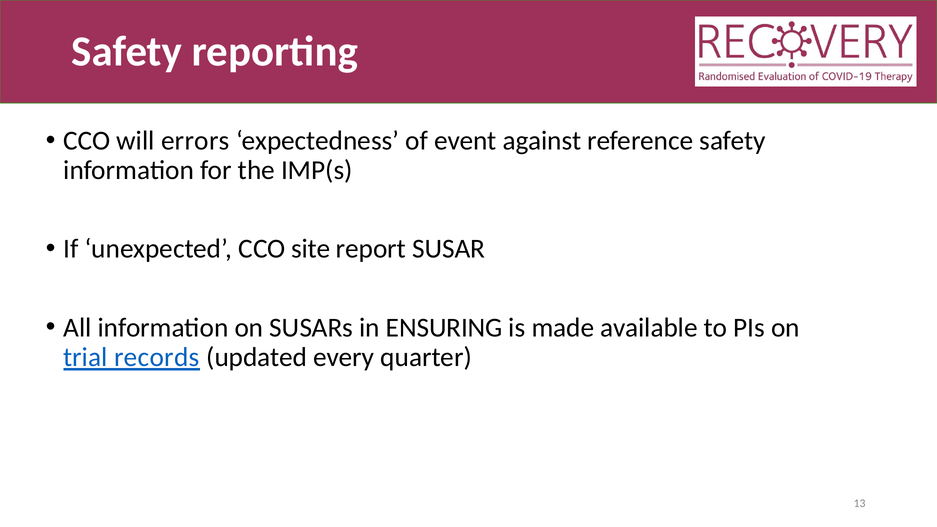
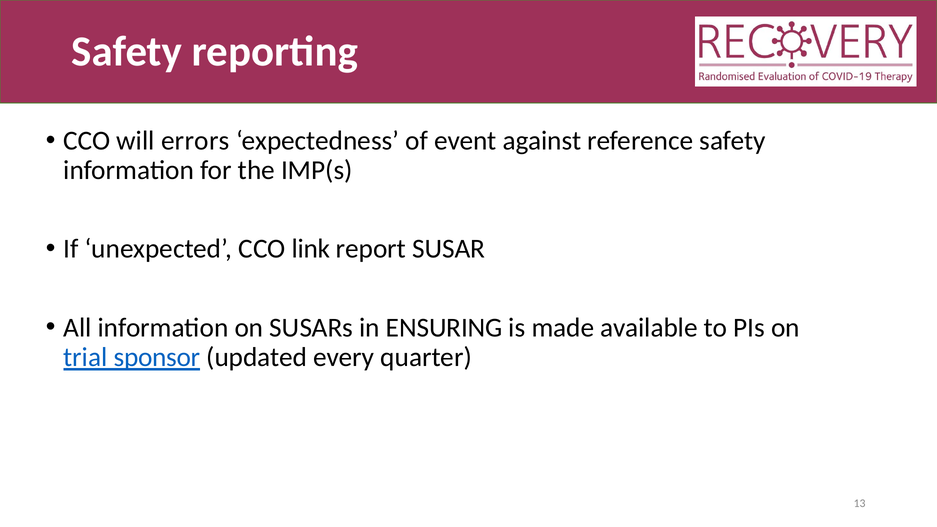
site: site -> link
records: records -> sponsor
